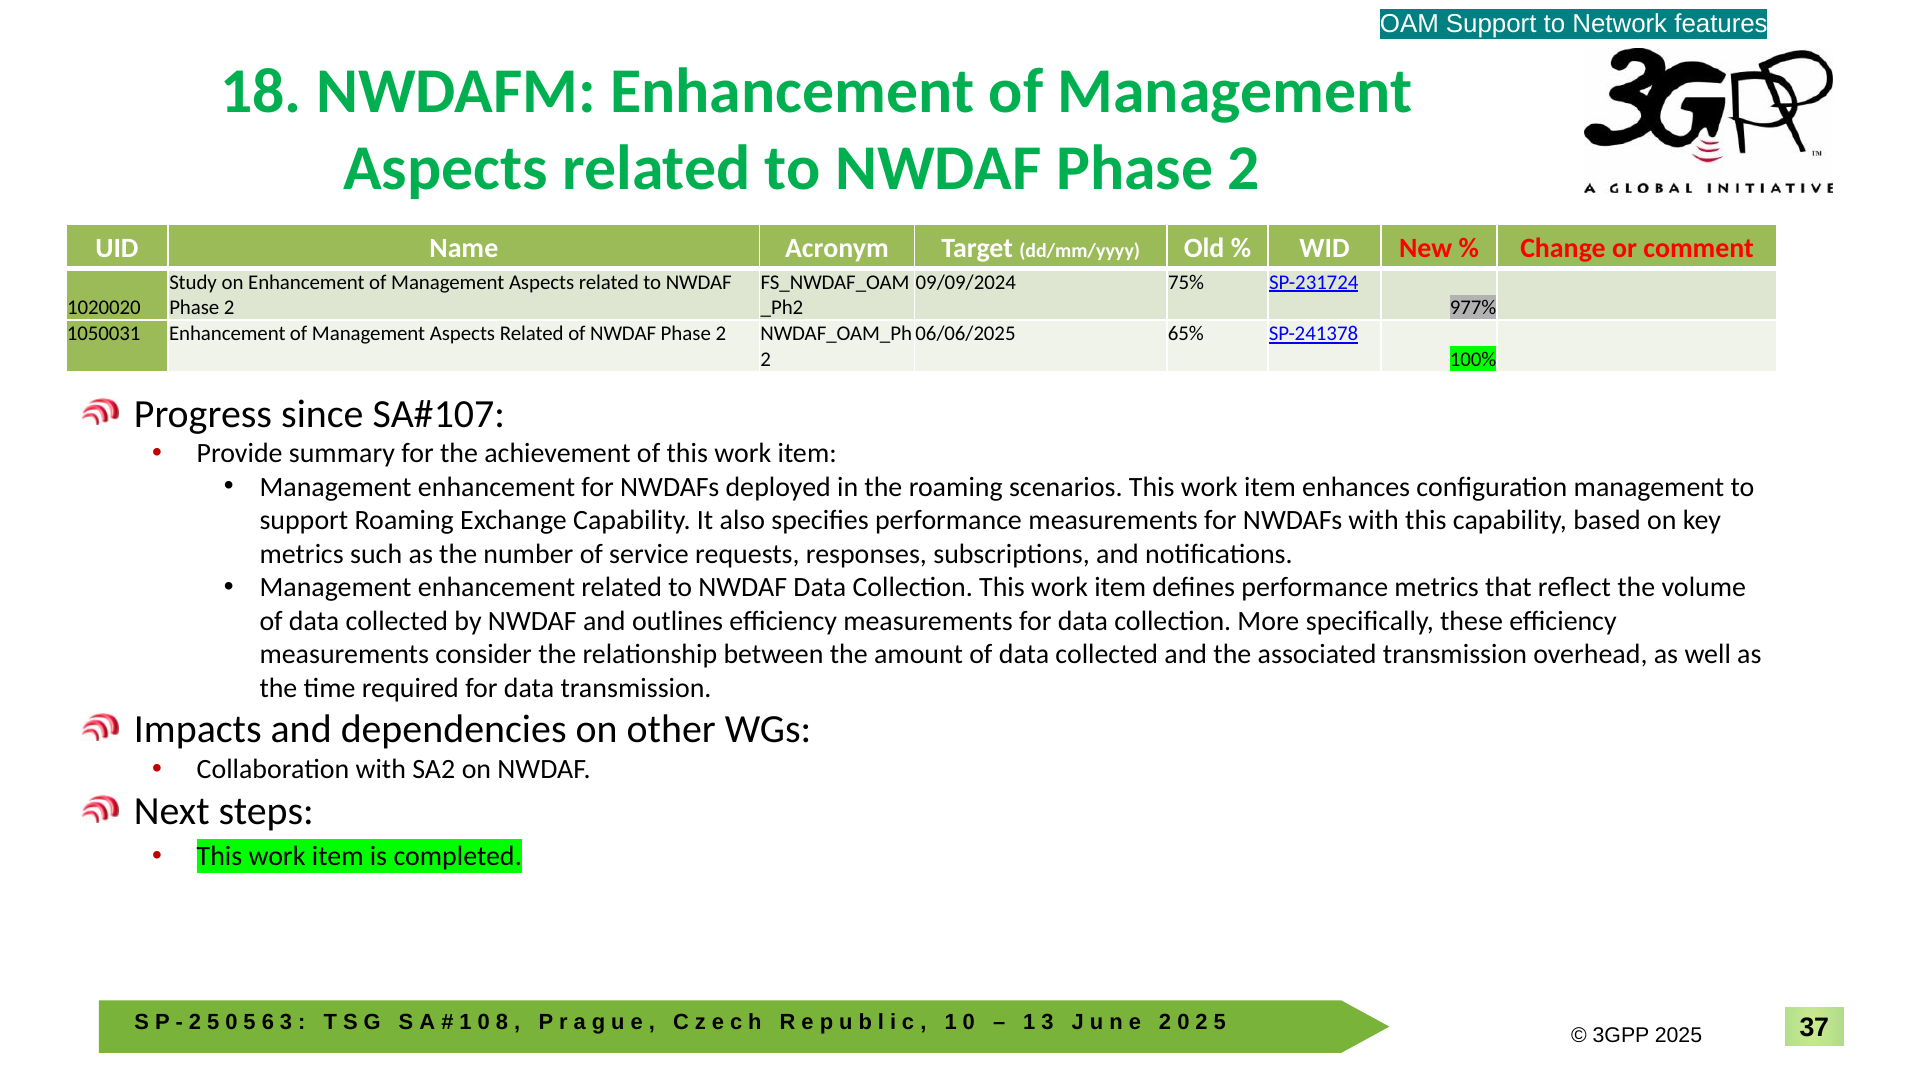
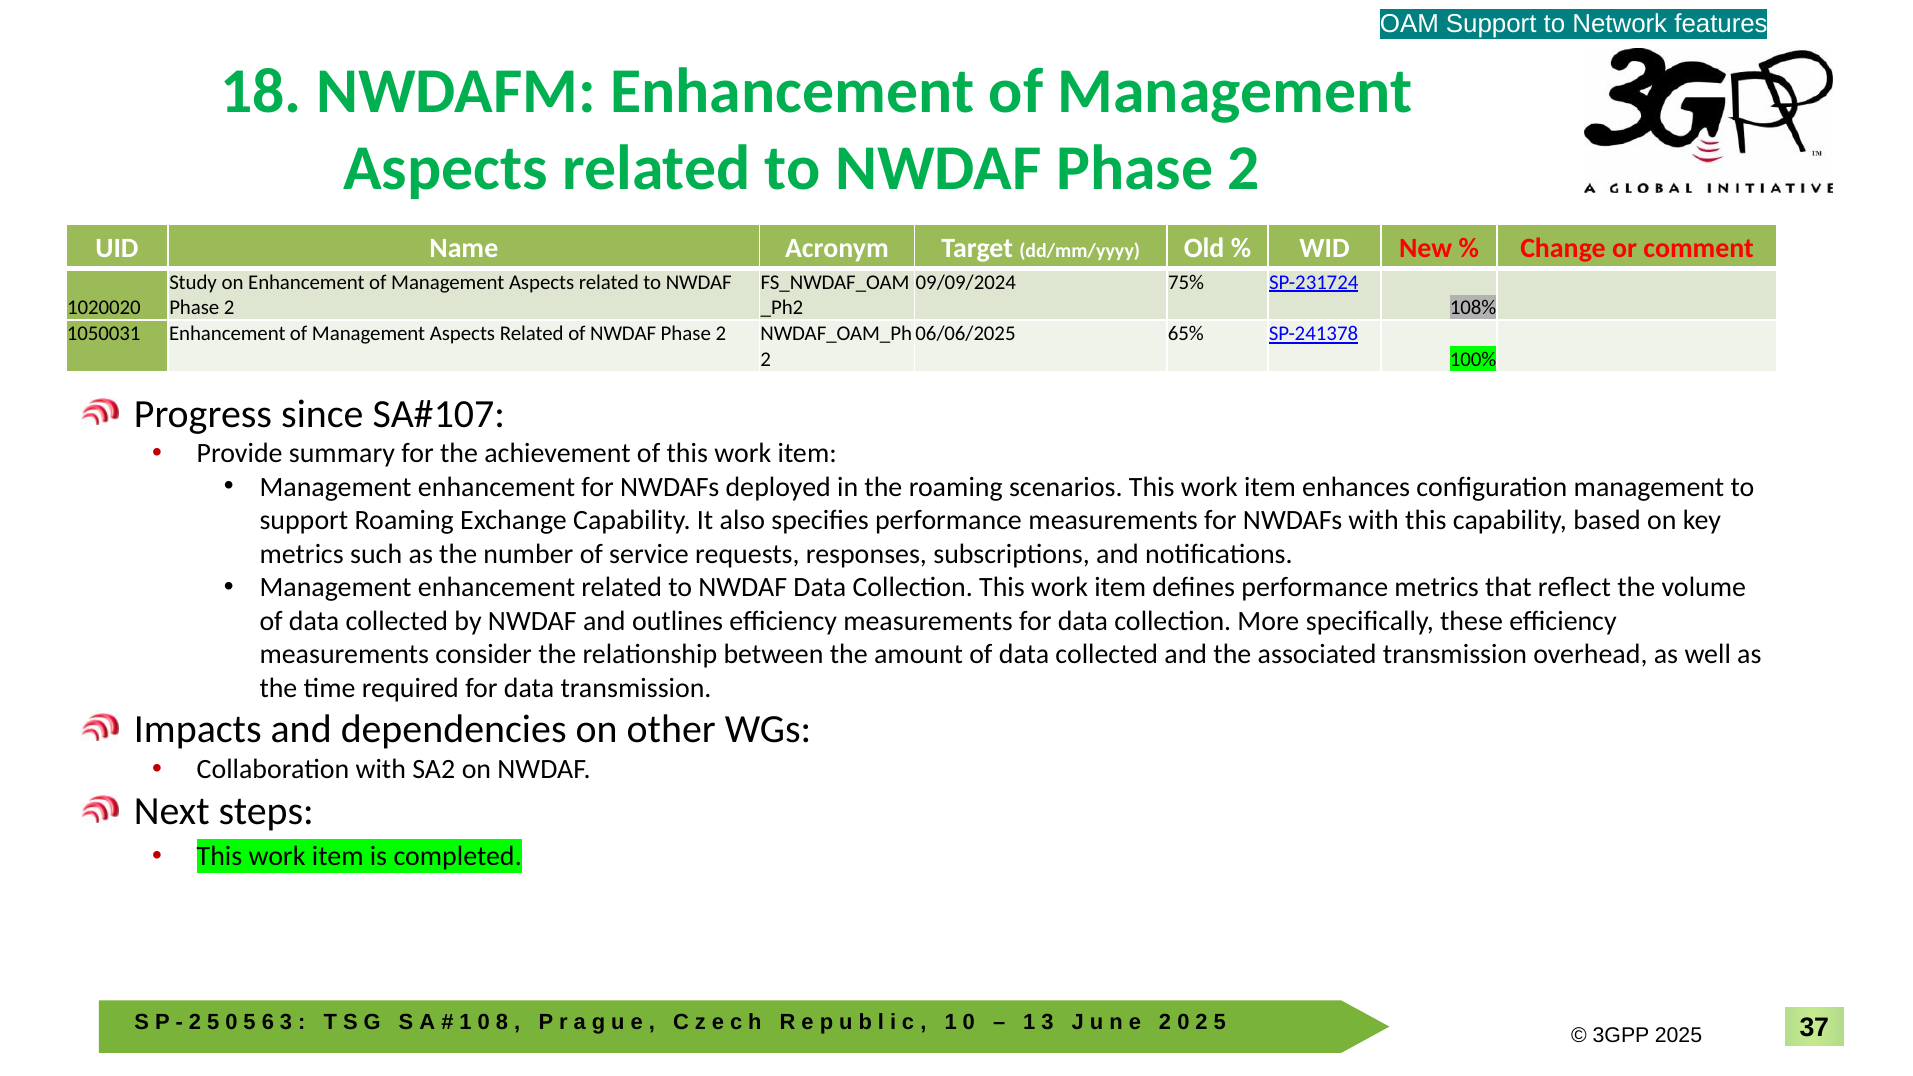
977%: 977% -> 108%
